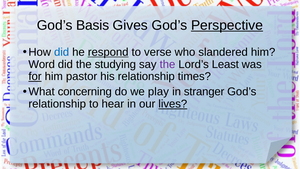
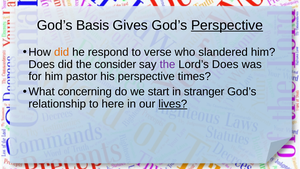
did at (62, 52) colour: blue -> orange
respond underline: present -> none
Word at (42, 64): Word -> Does
studying: studying -> consider
Lord’s Least: Least -> Does
for underline: present -> none
his relationship: relationship -> perspective
play: play -> start
hear: hear -> here
